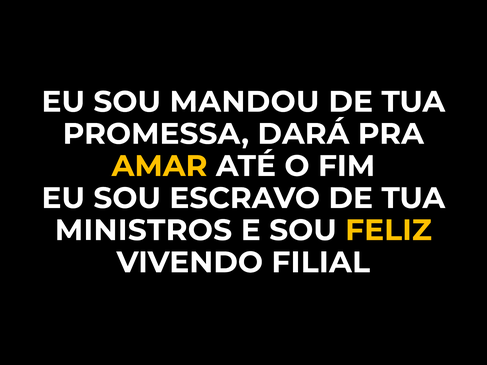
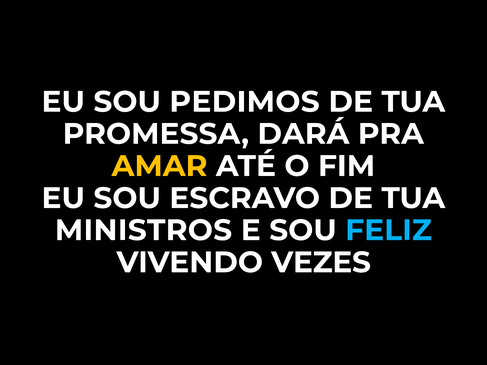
MANDOU: MANDOU -> PEDIMOS
FELIZ colour: yellow -> light blue
FILIAL: FILIAL -> VEZES
